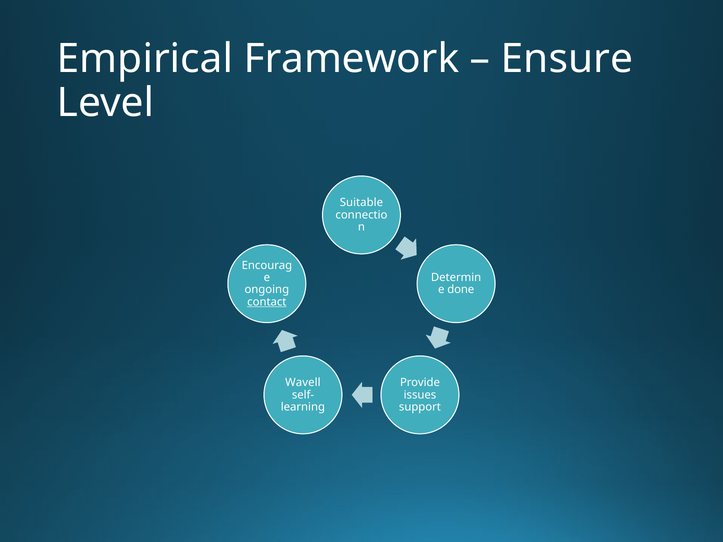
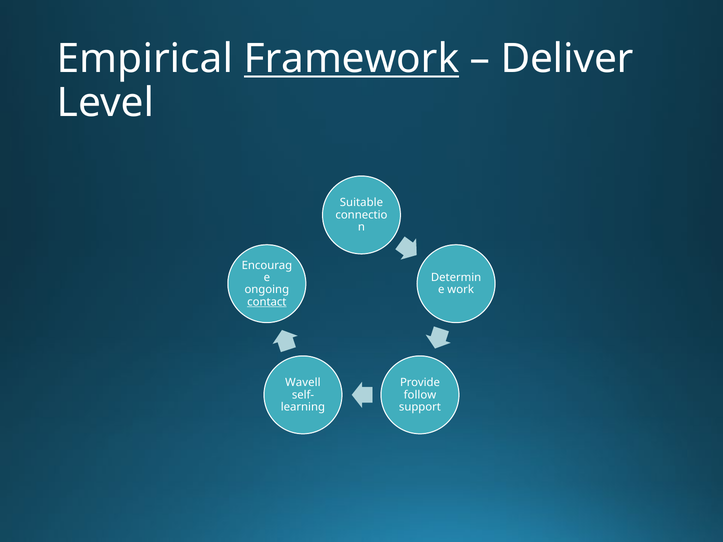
Framework underline: none -> present
Ensure: Ensure -> Deliver
done: done -> work
issues: issues -> follow
